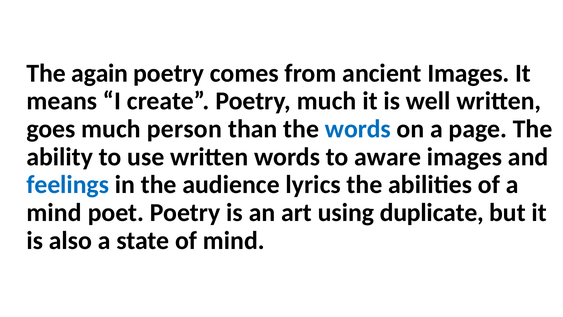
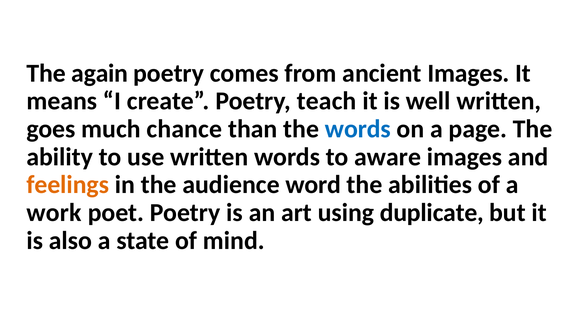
Poetry much: much -> teach
person: person -> chance
feelings colour: blue -> orange
lyrics: lyrics -> word
mind at (54, 212): mind -> work
